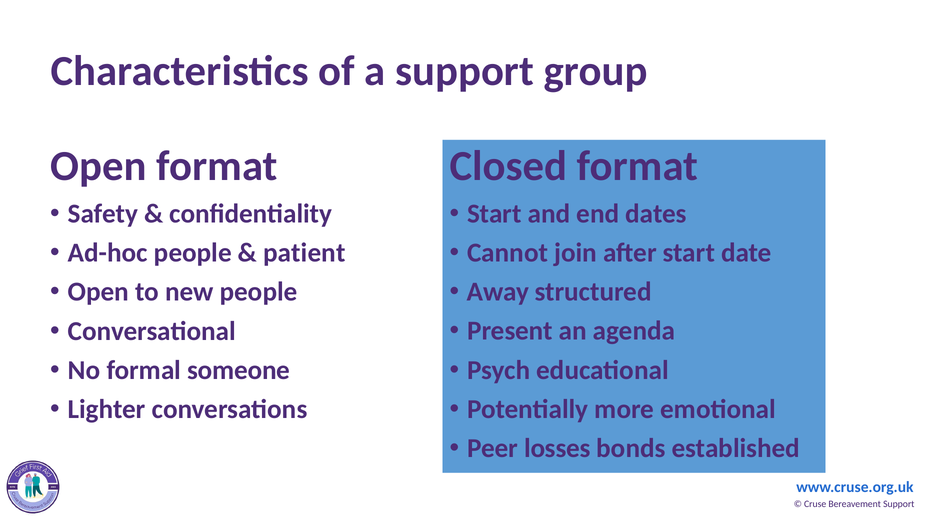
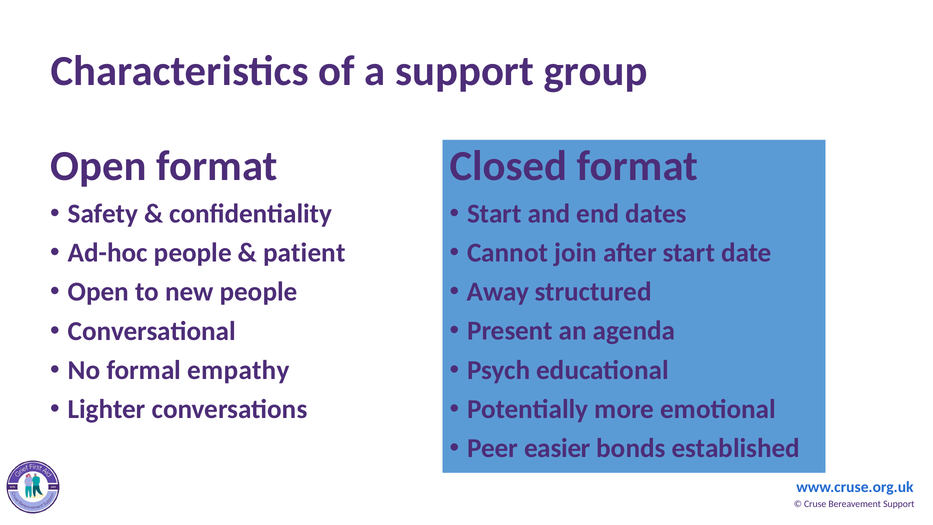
someone: someone -> empathy
losses: losses -> easier
